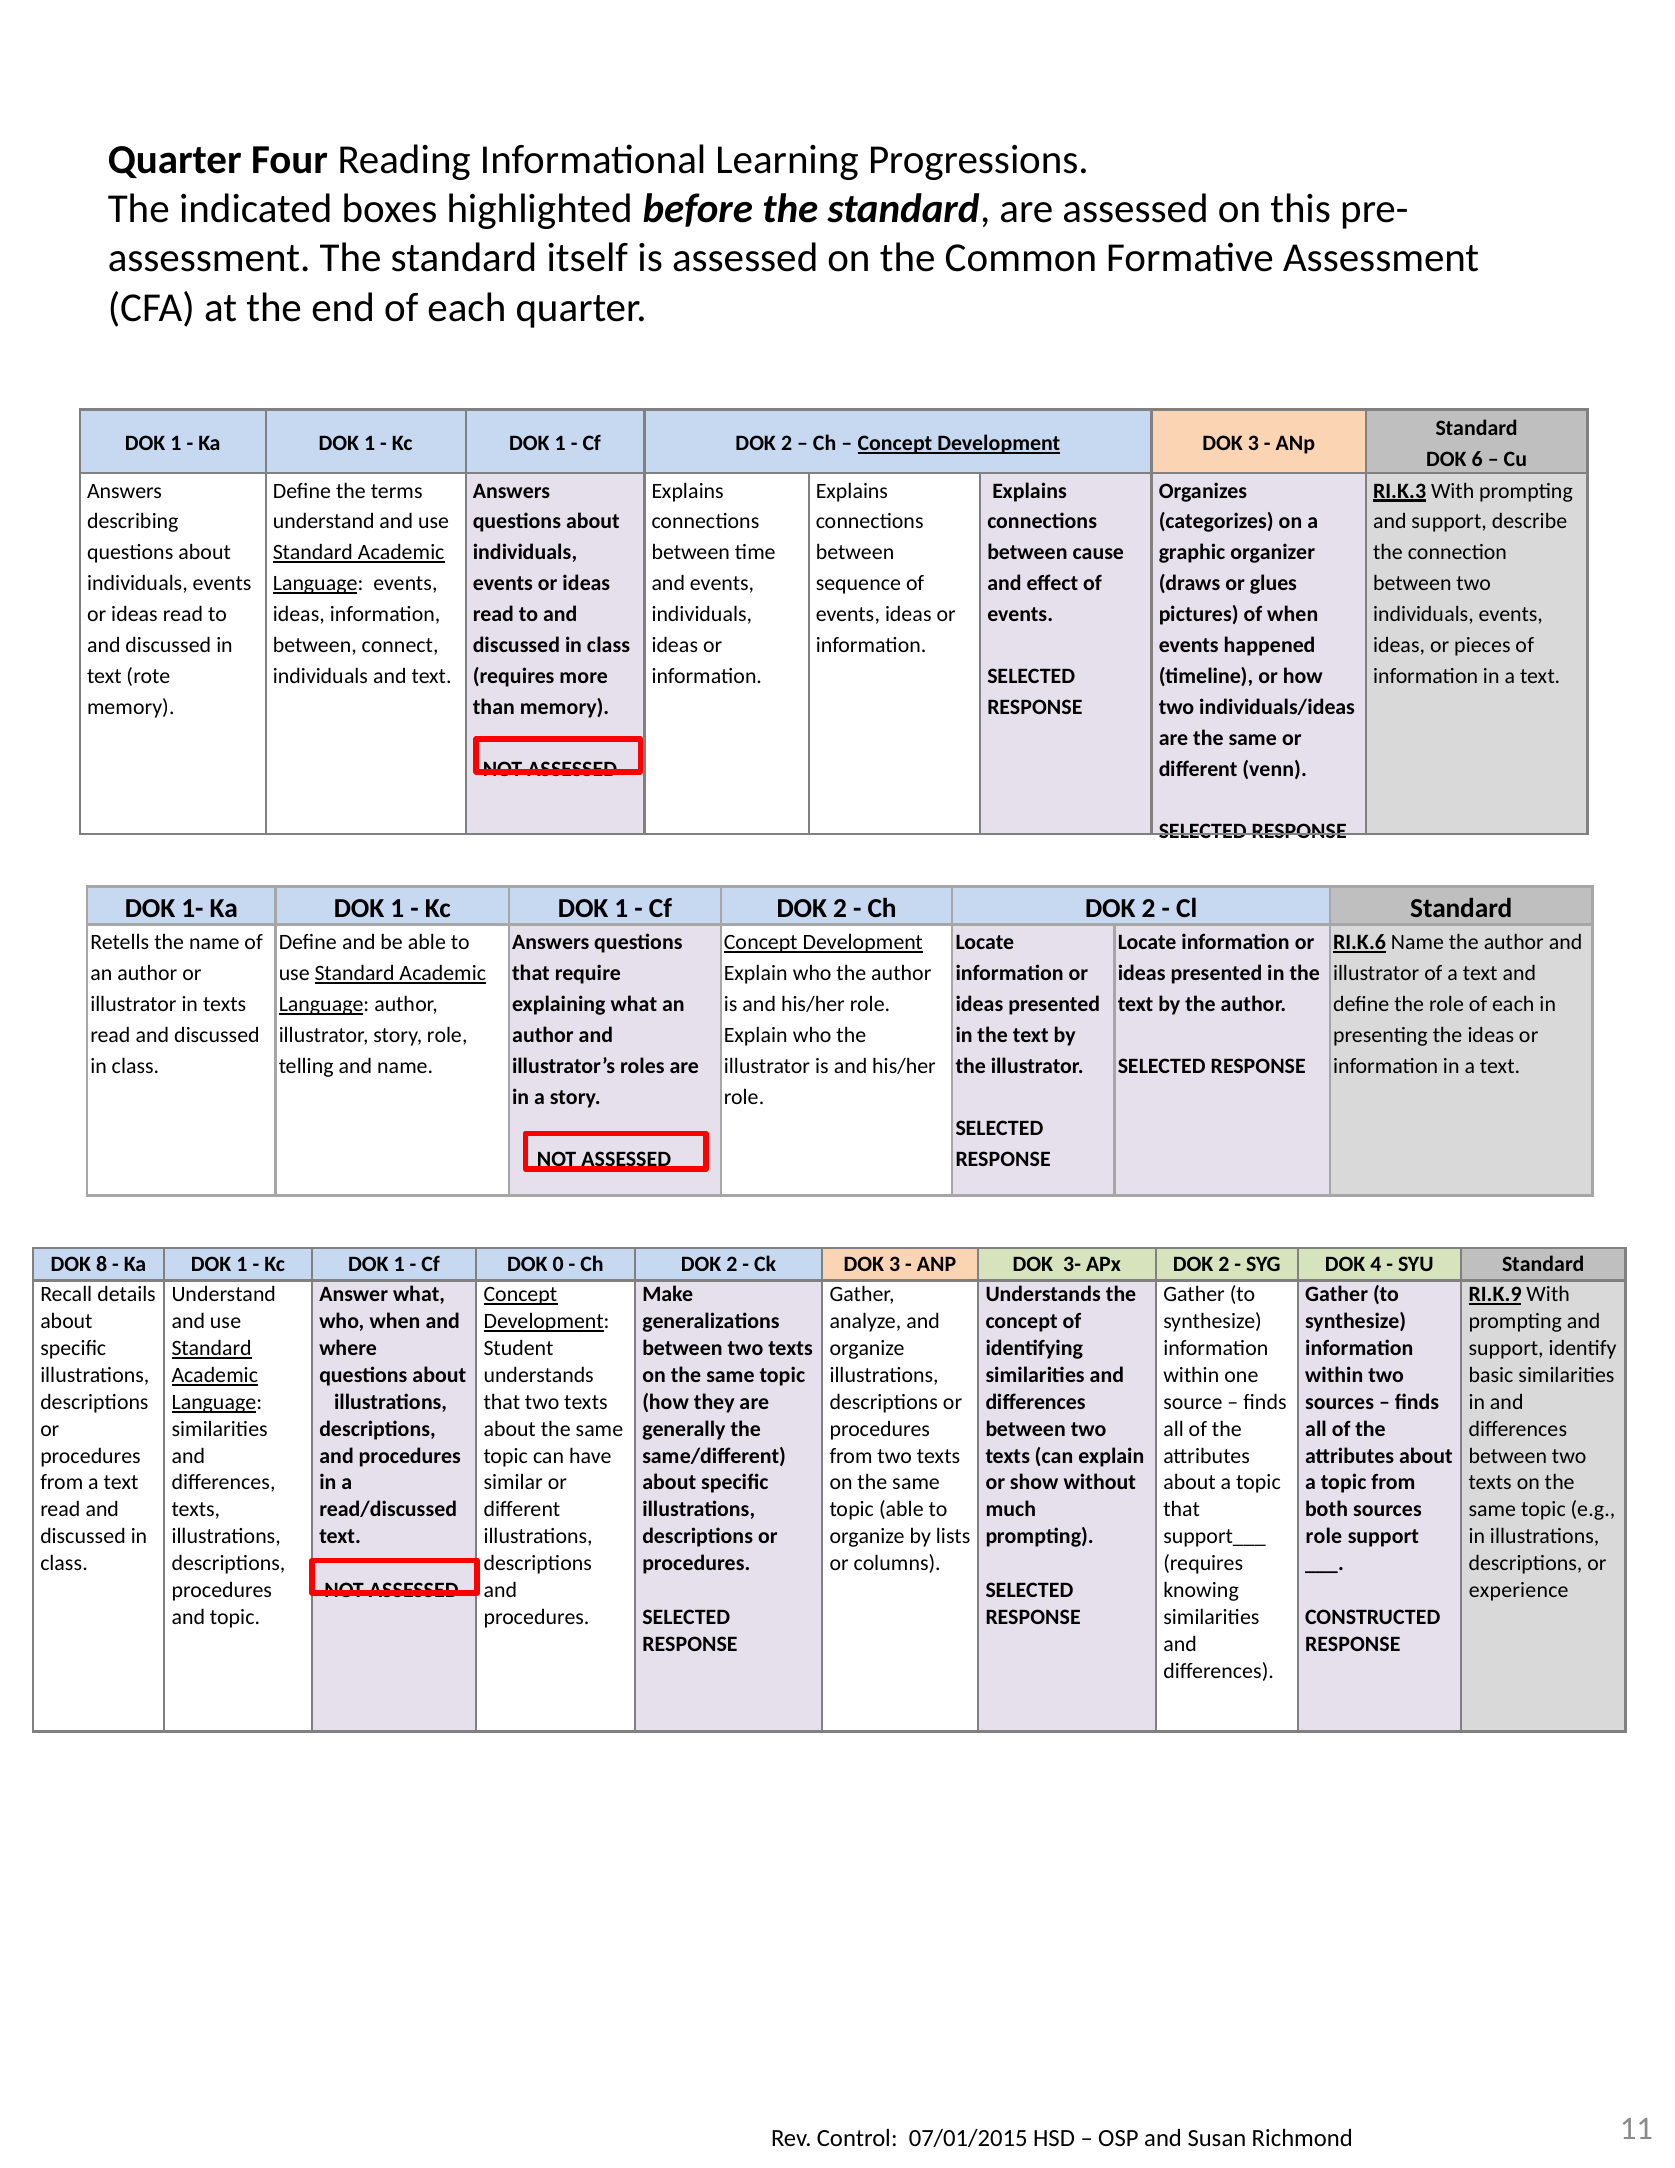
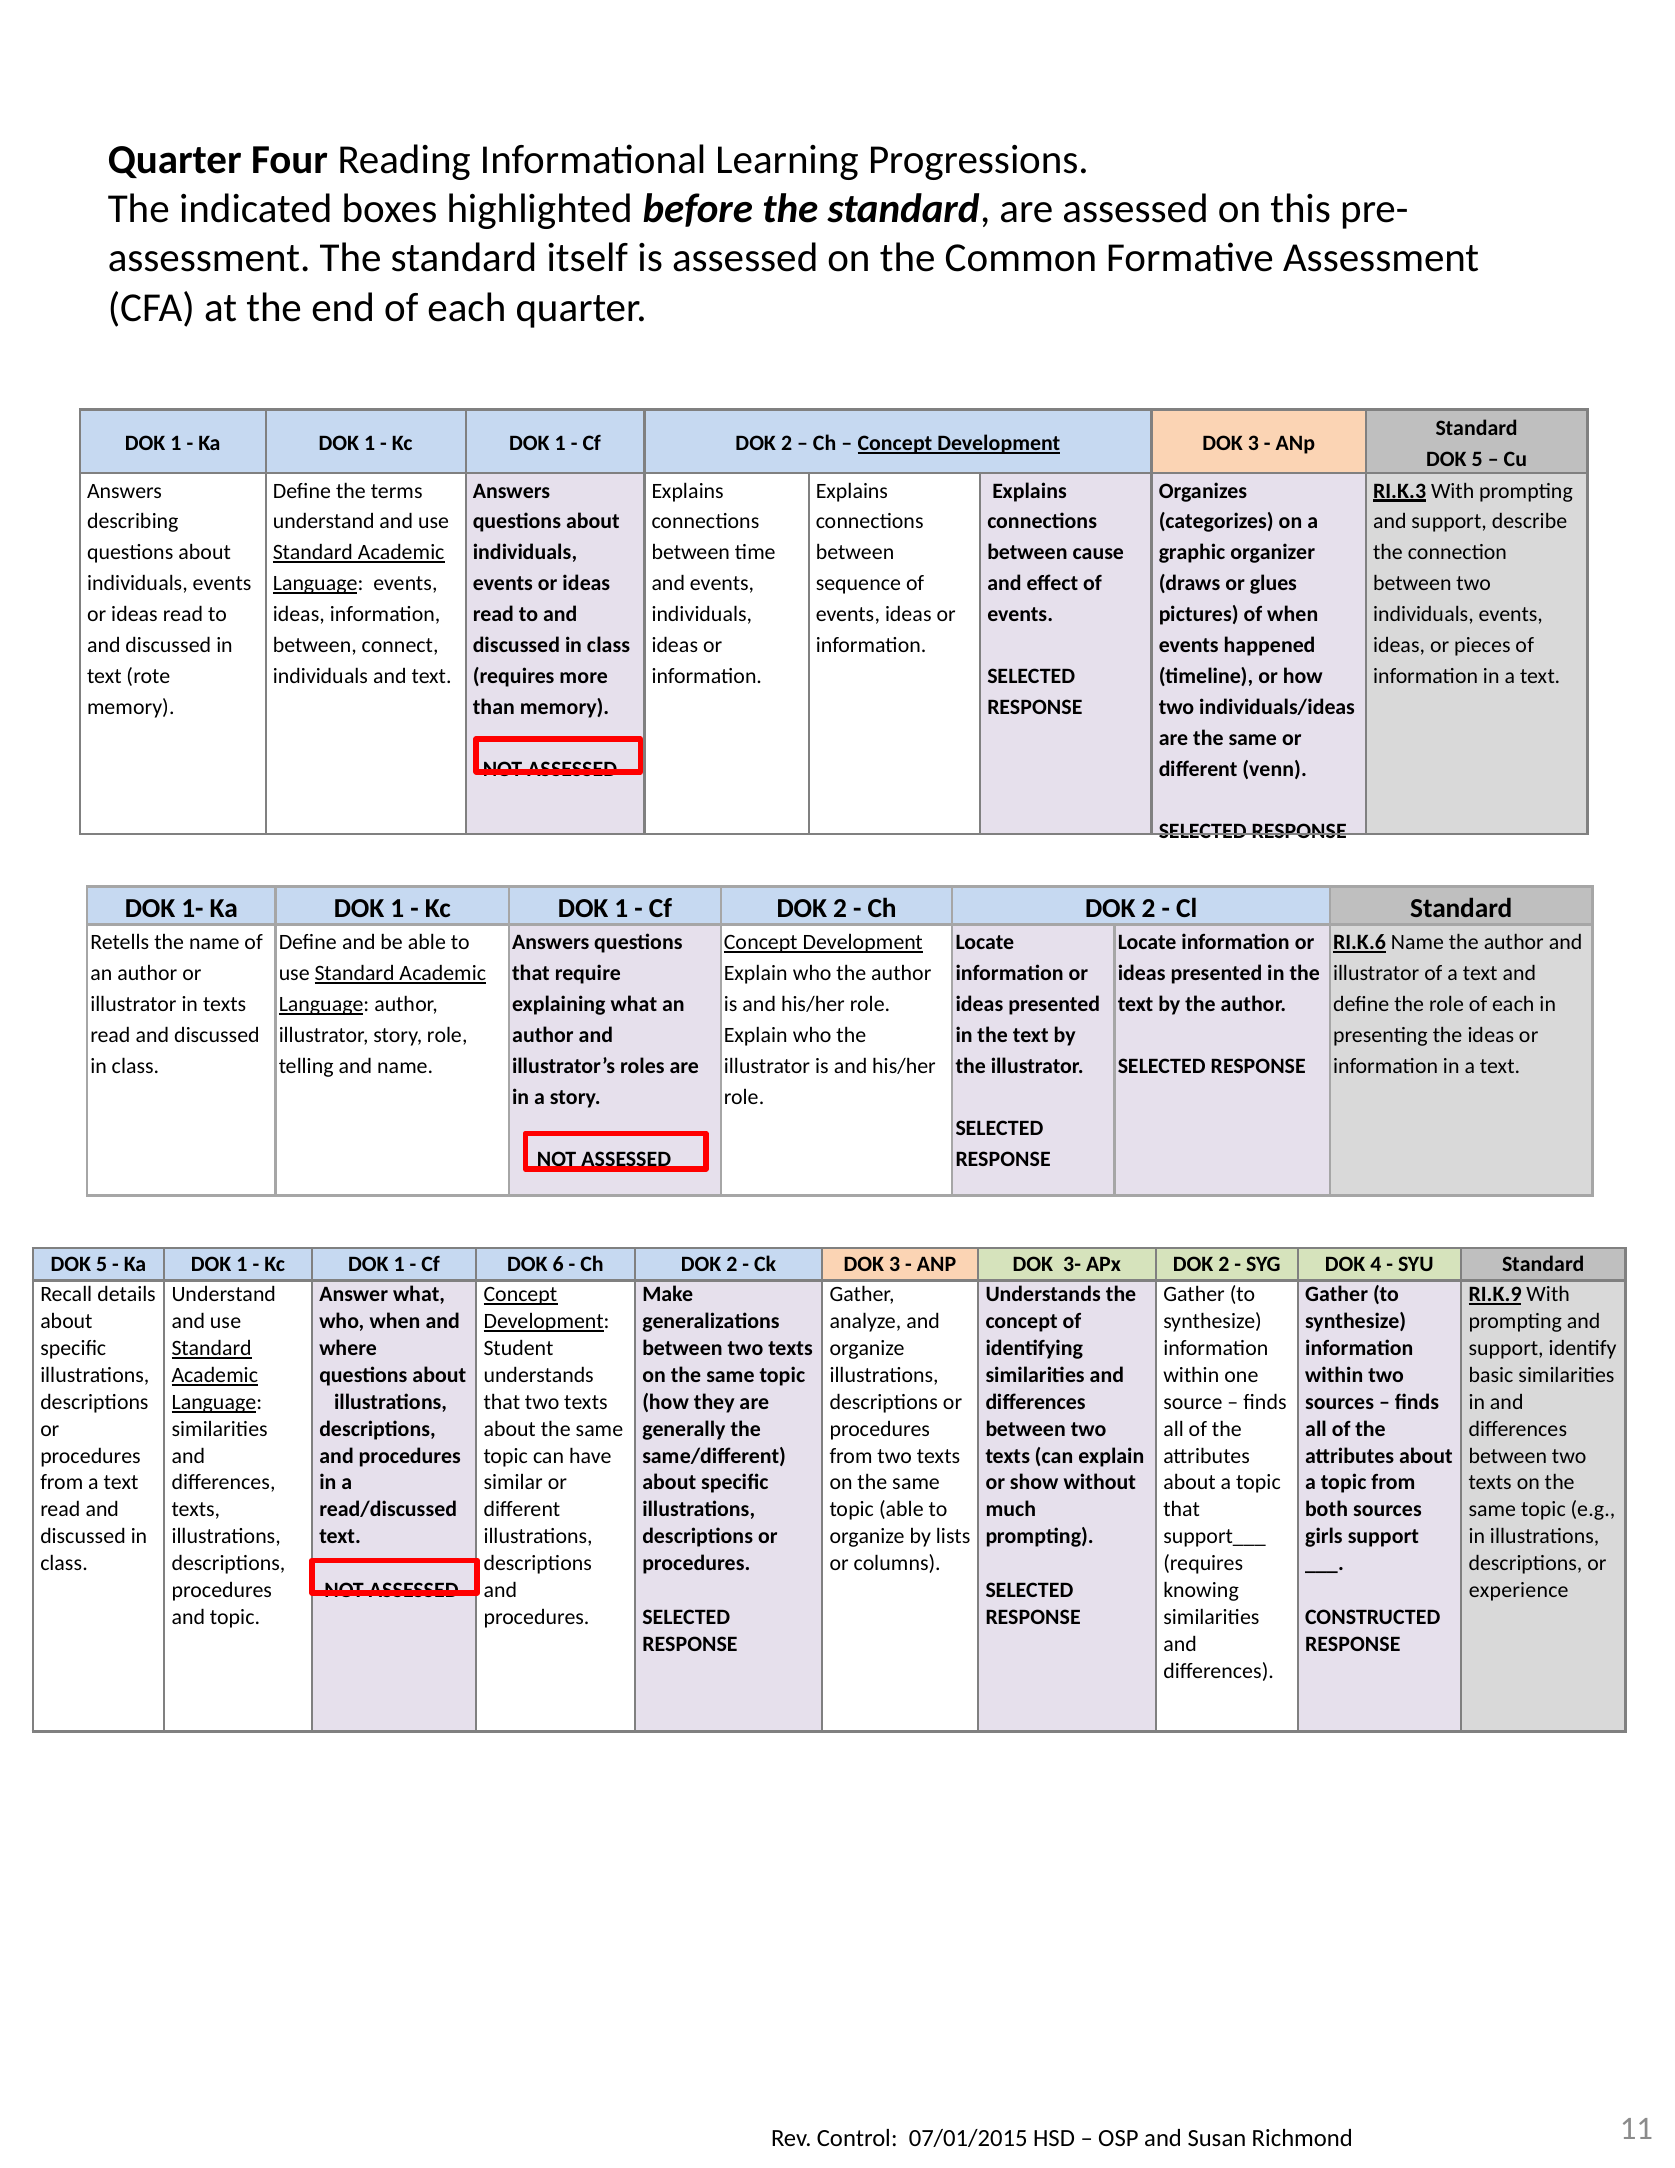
6 at (1477, 459): 6 -> 5
8 at (102, 1265): 8 -> 5
0: 0 -> 6
role at (1324, 1536): role -> girls
